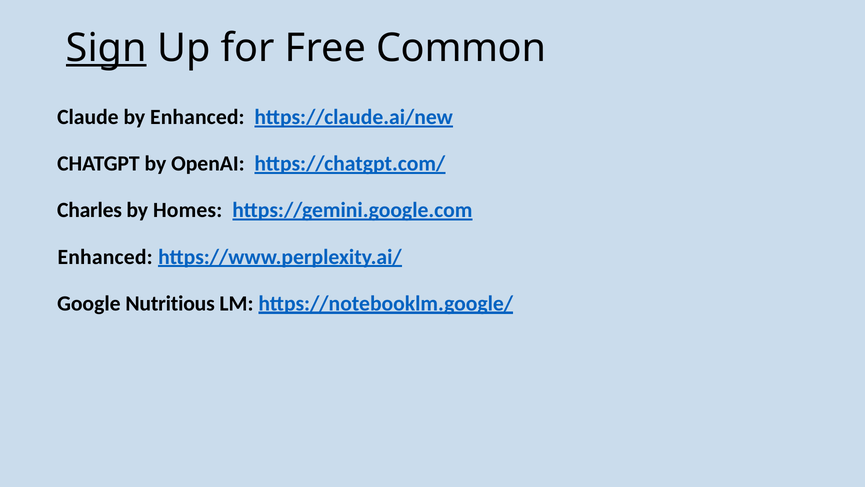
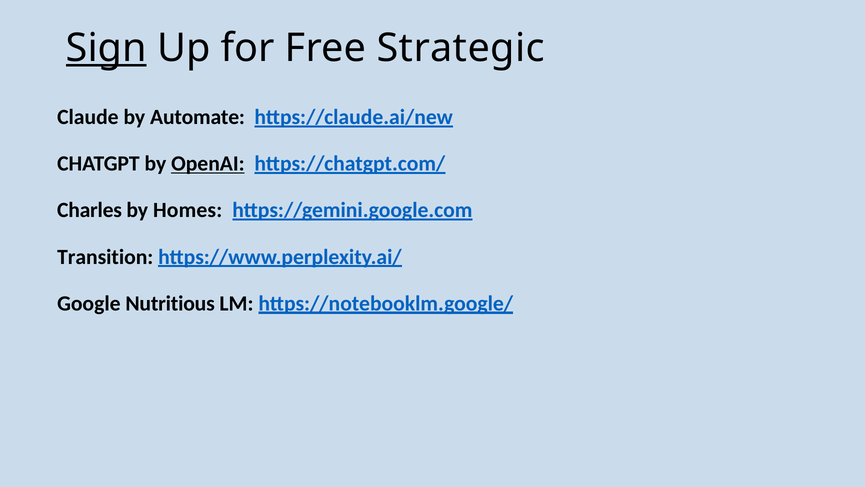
Common: Common -> Strategic
by Enhanced: Enhanced -> Automate
OpenAI underline: none -> present
Enhanced at (105, 257): Enhanced -> Transition
